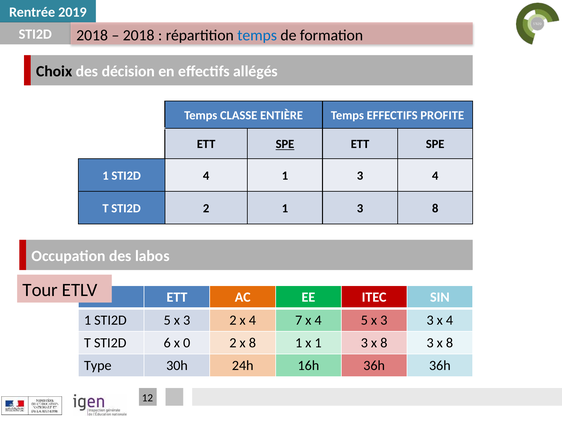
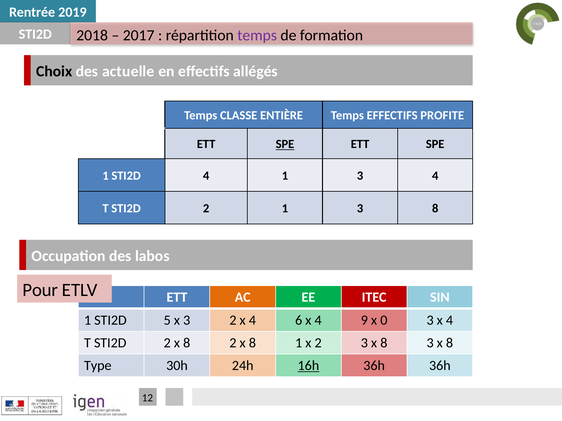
2018 at (139, 35): 2018 -> 2017
temps at (257, 35) colour: blue -> purple
décision: décision -> actuelle
Tour: Tour -> Pour
7: 7 -> 6
4 5: 5 -> 9
3 at (384, 320): 3 -> 0
6 at (167, 343): 6 -> 2
0 at (187, 343): 0 -> 8
x 1: 1 -> 2
16h underline: none -> present
